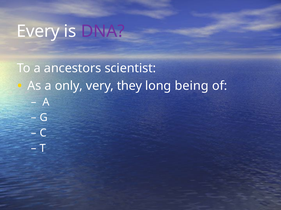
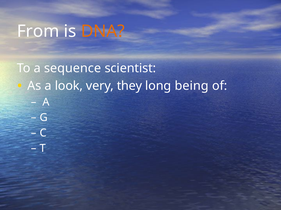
Every: Every -> From
DNA colour: purple -> orange
ancestors: ancestors -> sequence
only: only -> look
